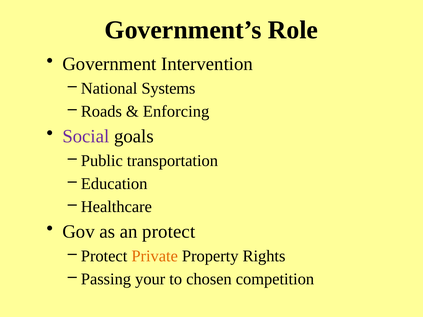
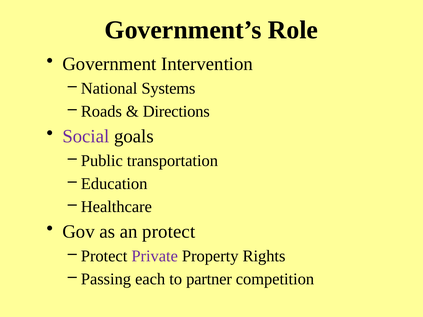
Enforcing: Enforcing -> Directions
Private colour: orange -> purple
your: your -> each
chosen: chosen -> partner
